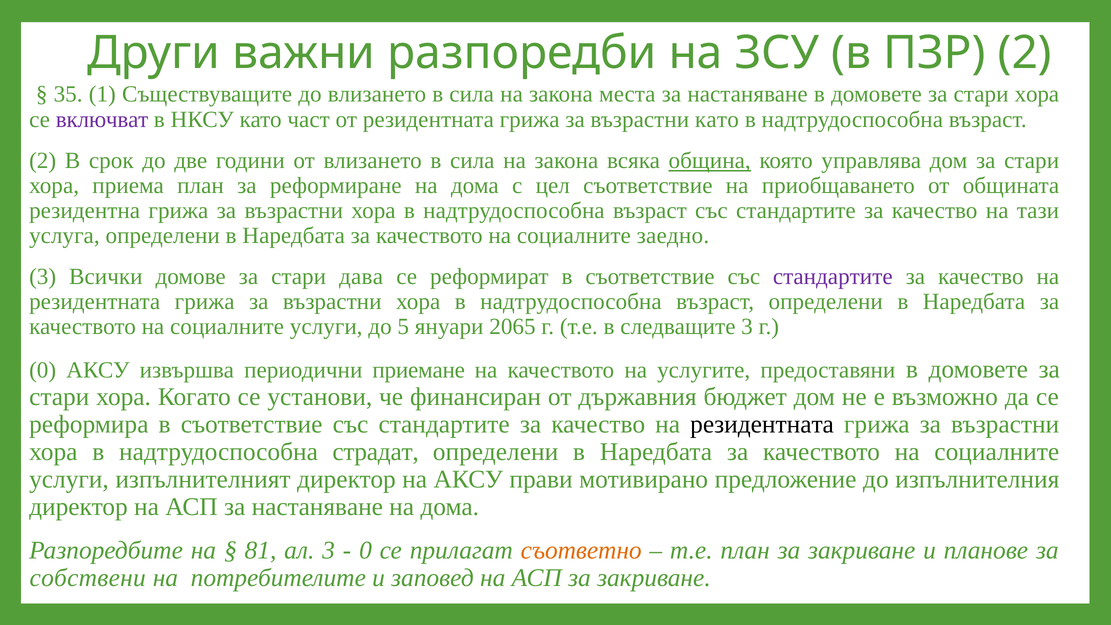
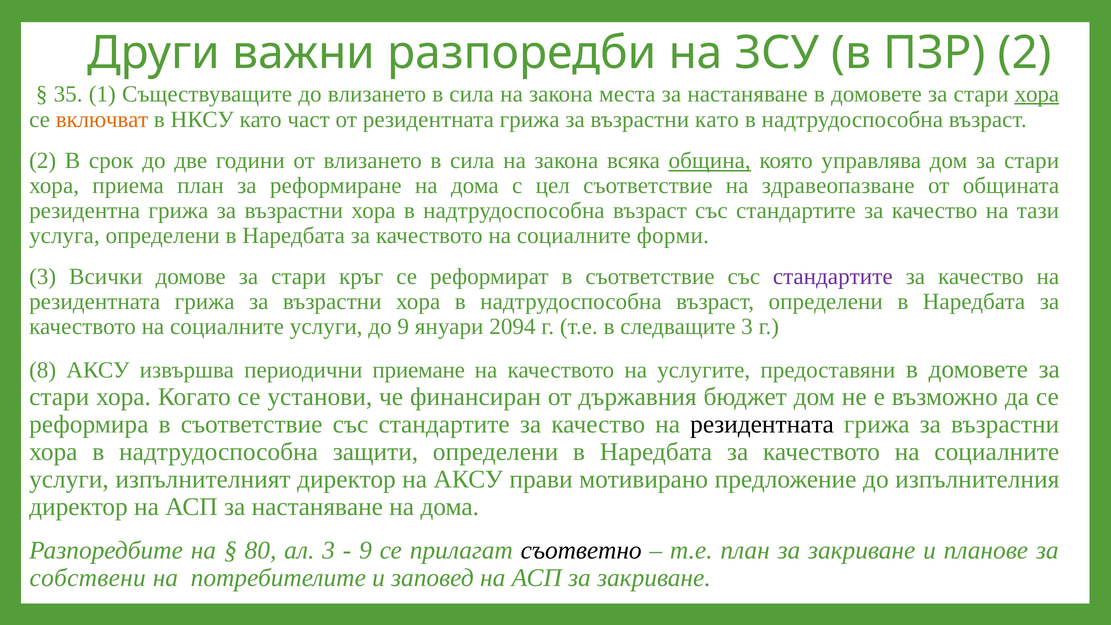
хора at (1037, 94) underline: none -> present
включват colour: purple -> orange
приобщаването: приобщаването -> здравеопазване
заедно: заедно -> форми
дава: дава -> кръг
до 5: 5 -> 9
2065: 2065 -> 2094
0 at (43, 370): 0 -> 8
страдат: страдат -> защити
81: 81 -> 80
0 at (365, 550): 0 -> 9
съответно colour: orange -> black
